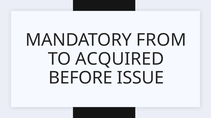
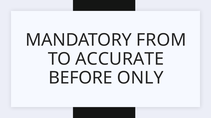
ACQUIRED: ACQUIRED -> ACCURATE
ISSUE: ISSUE -> ONLY
